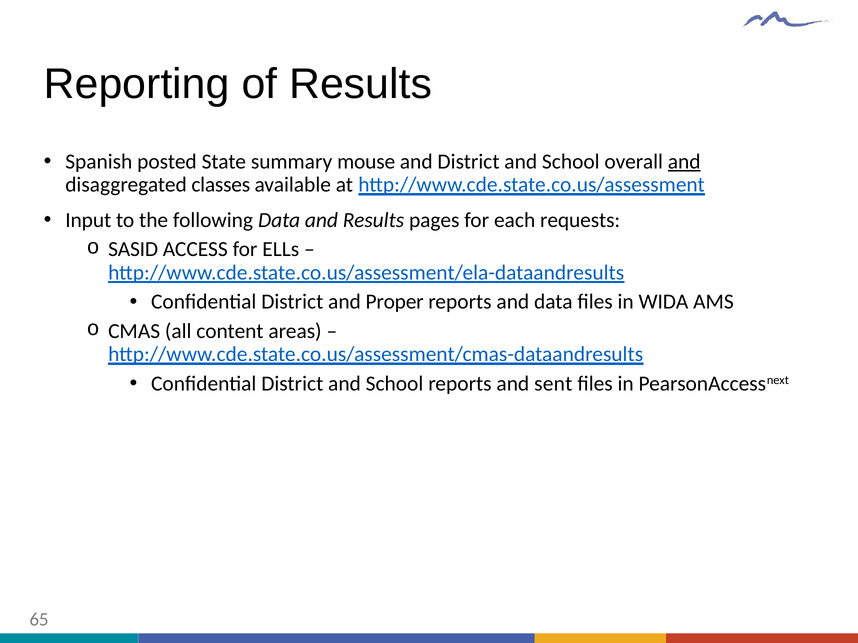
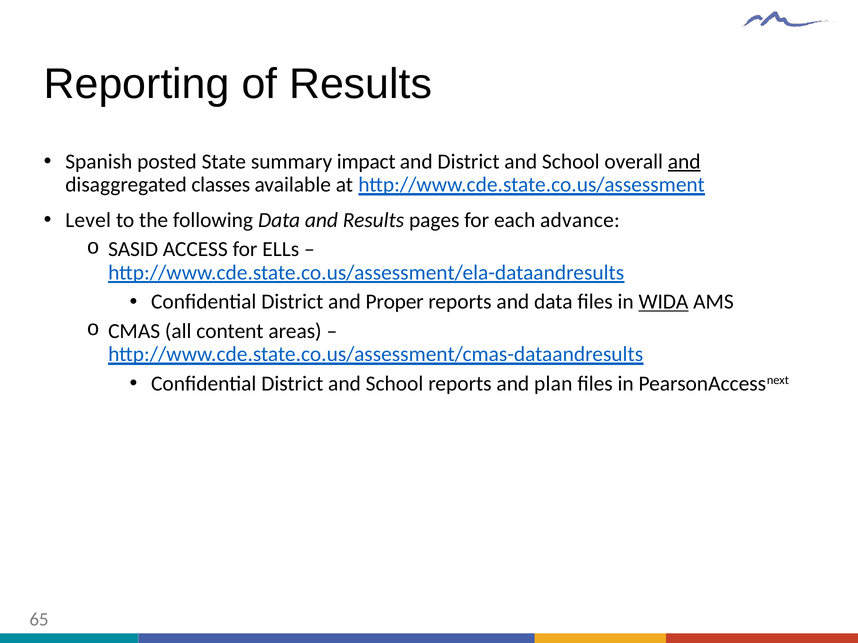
mouse: mouse -> impact
Input: Input -> Level
requests: requests -> advance
WIDA underline: none -> present
sent: sent -> plan
